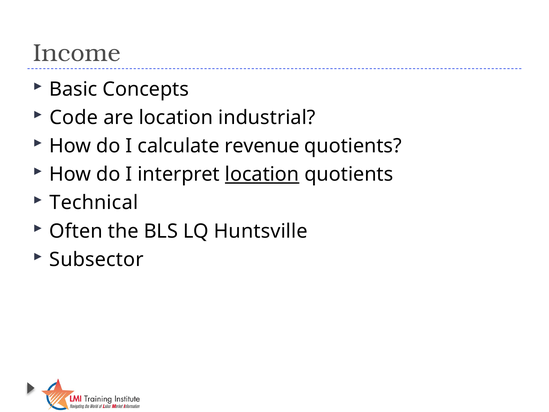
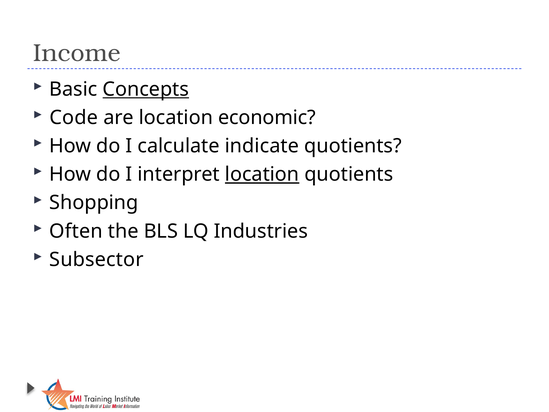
Concepts underline: none -> present
industrial: industrial -> economic
revenue: revenue -> indicate
Technical: Technical -> Shopping
Huntsville: Huntsville -> Industries
